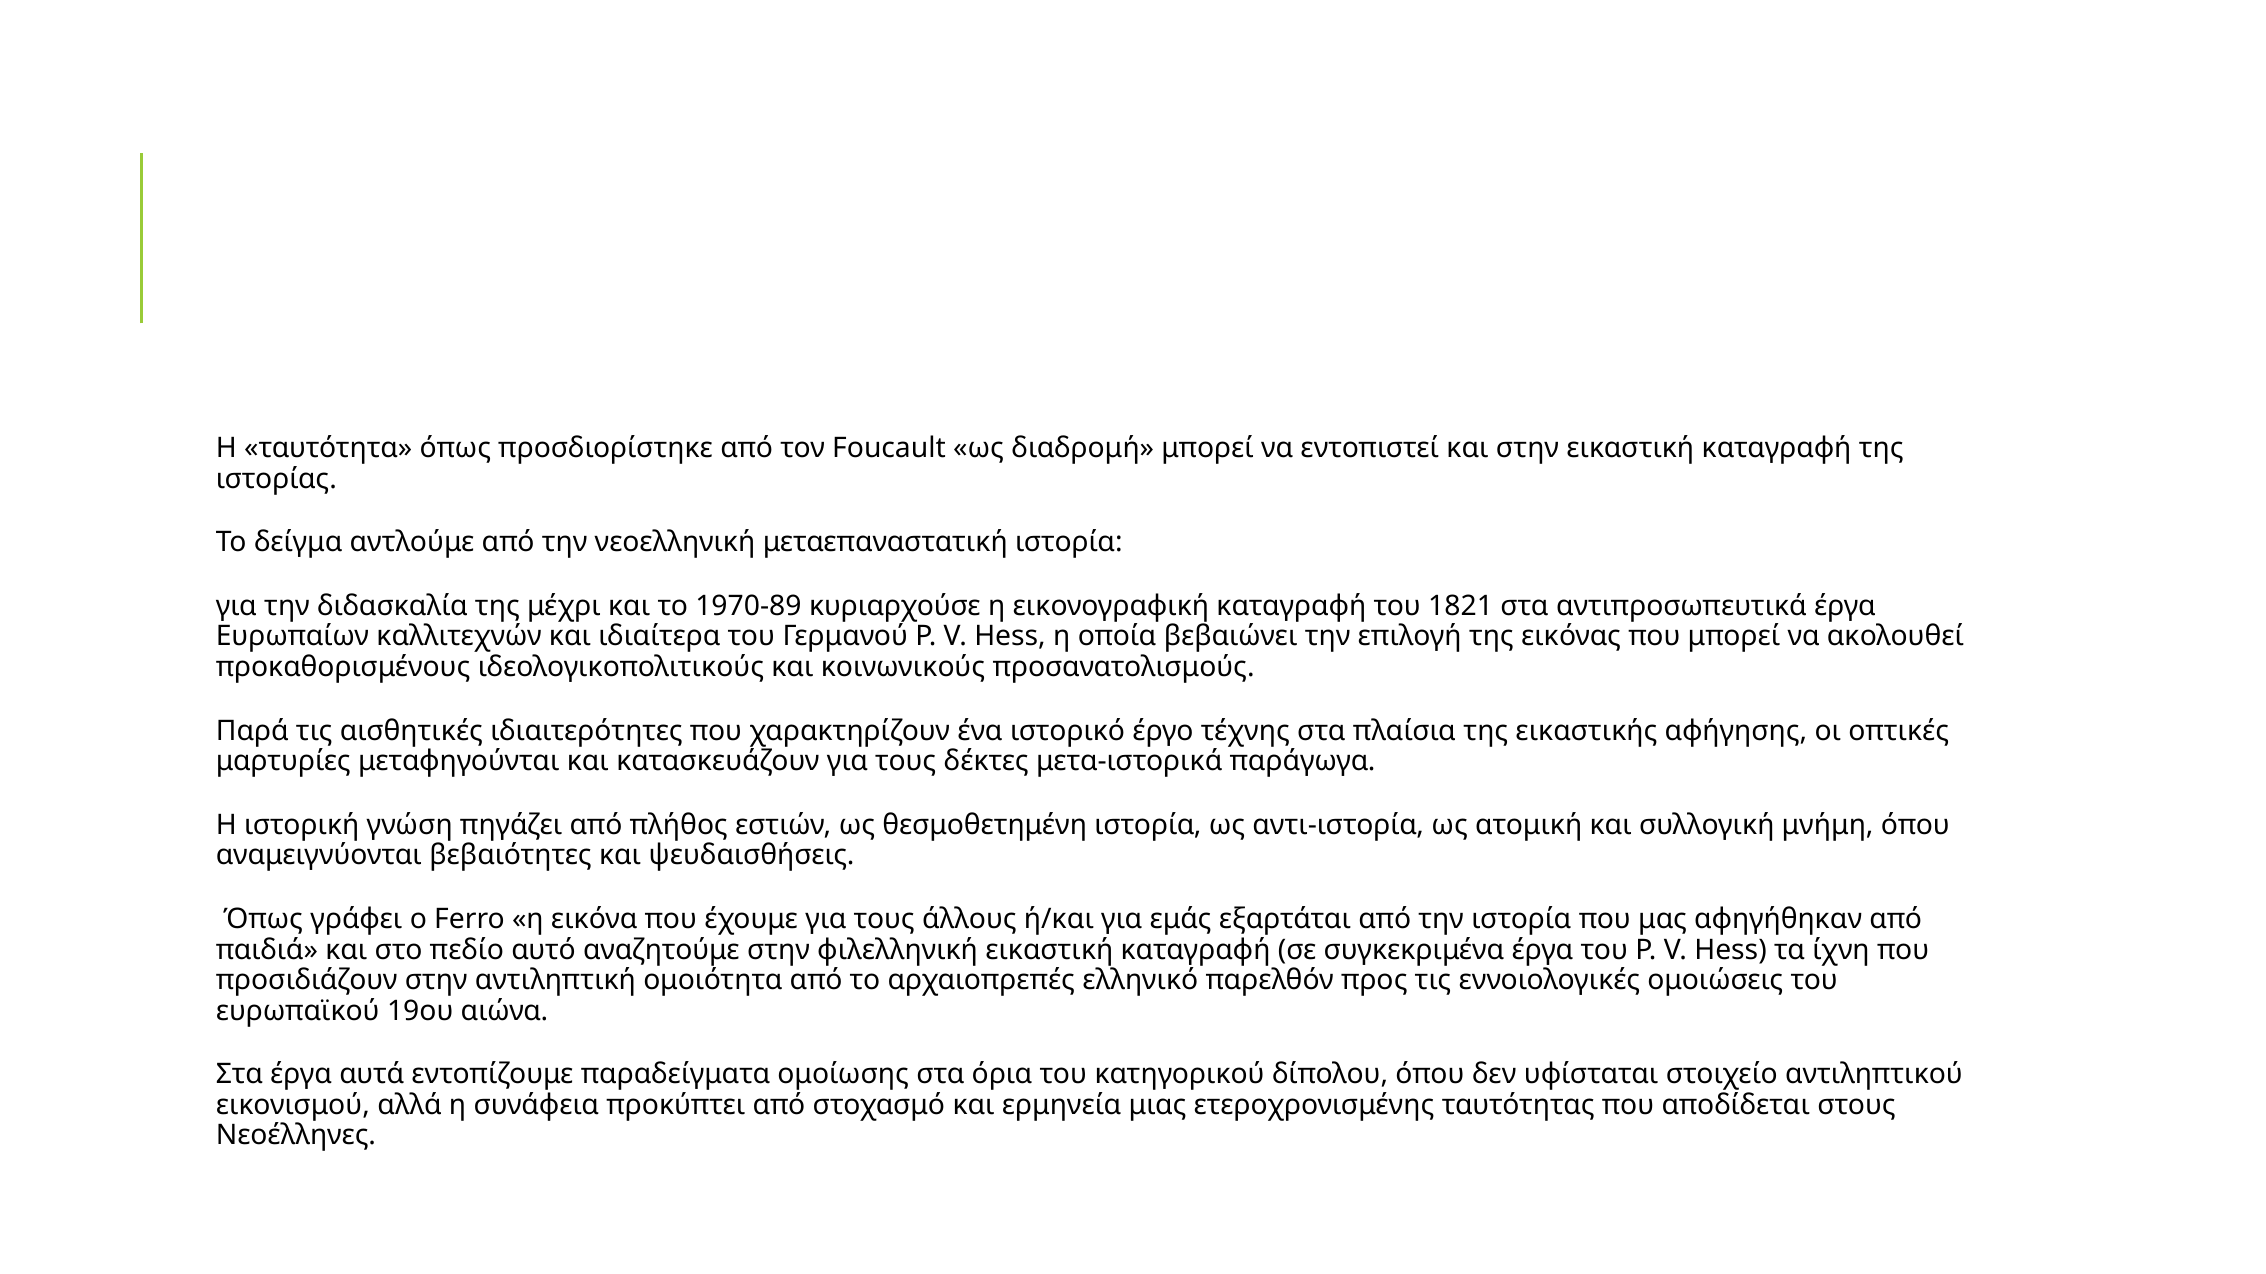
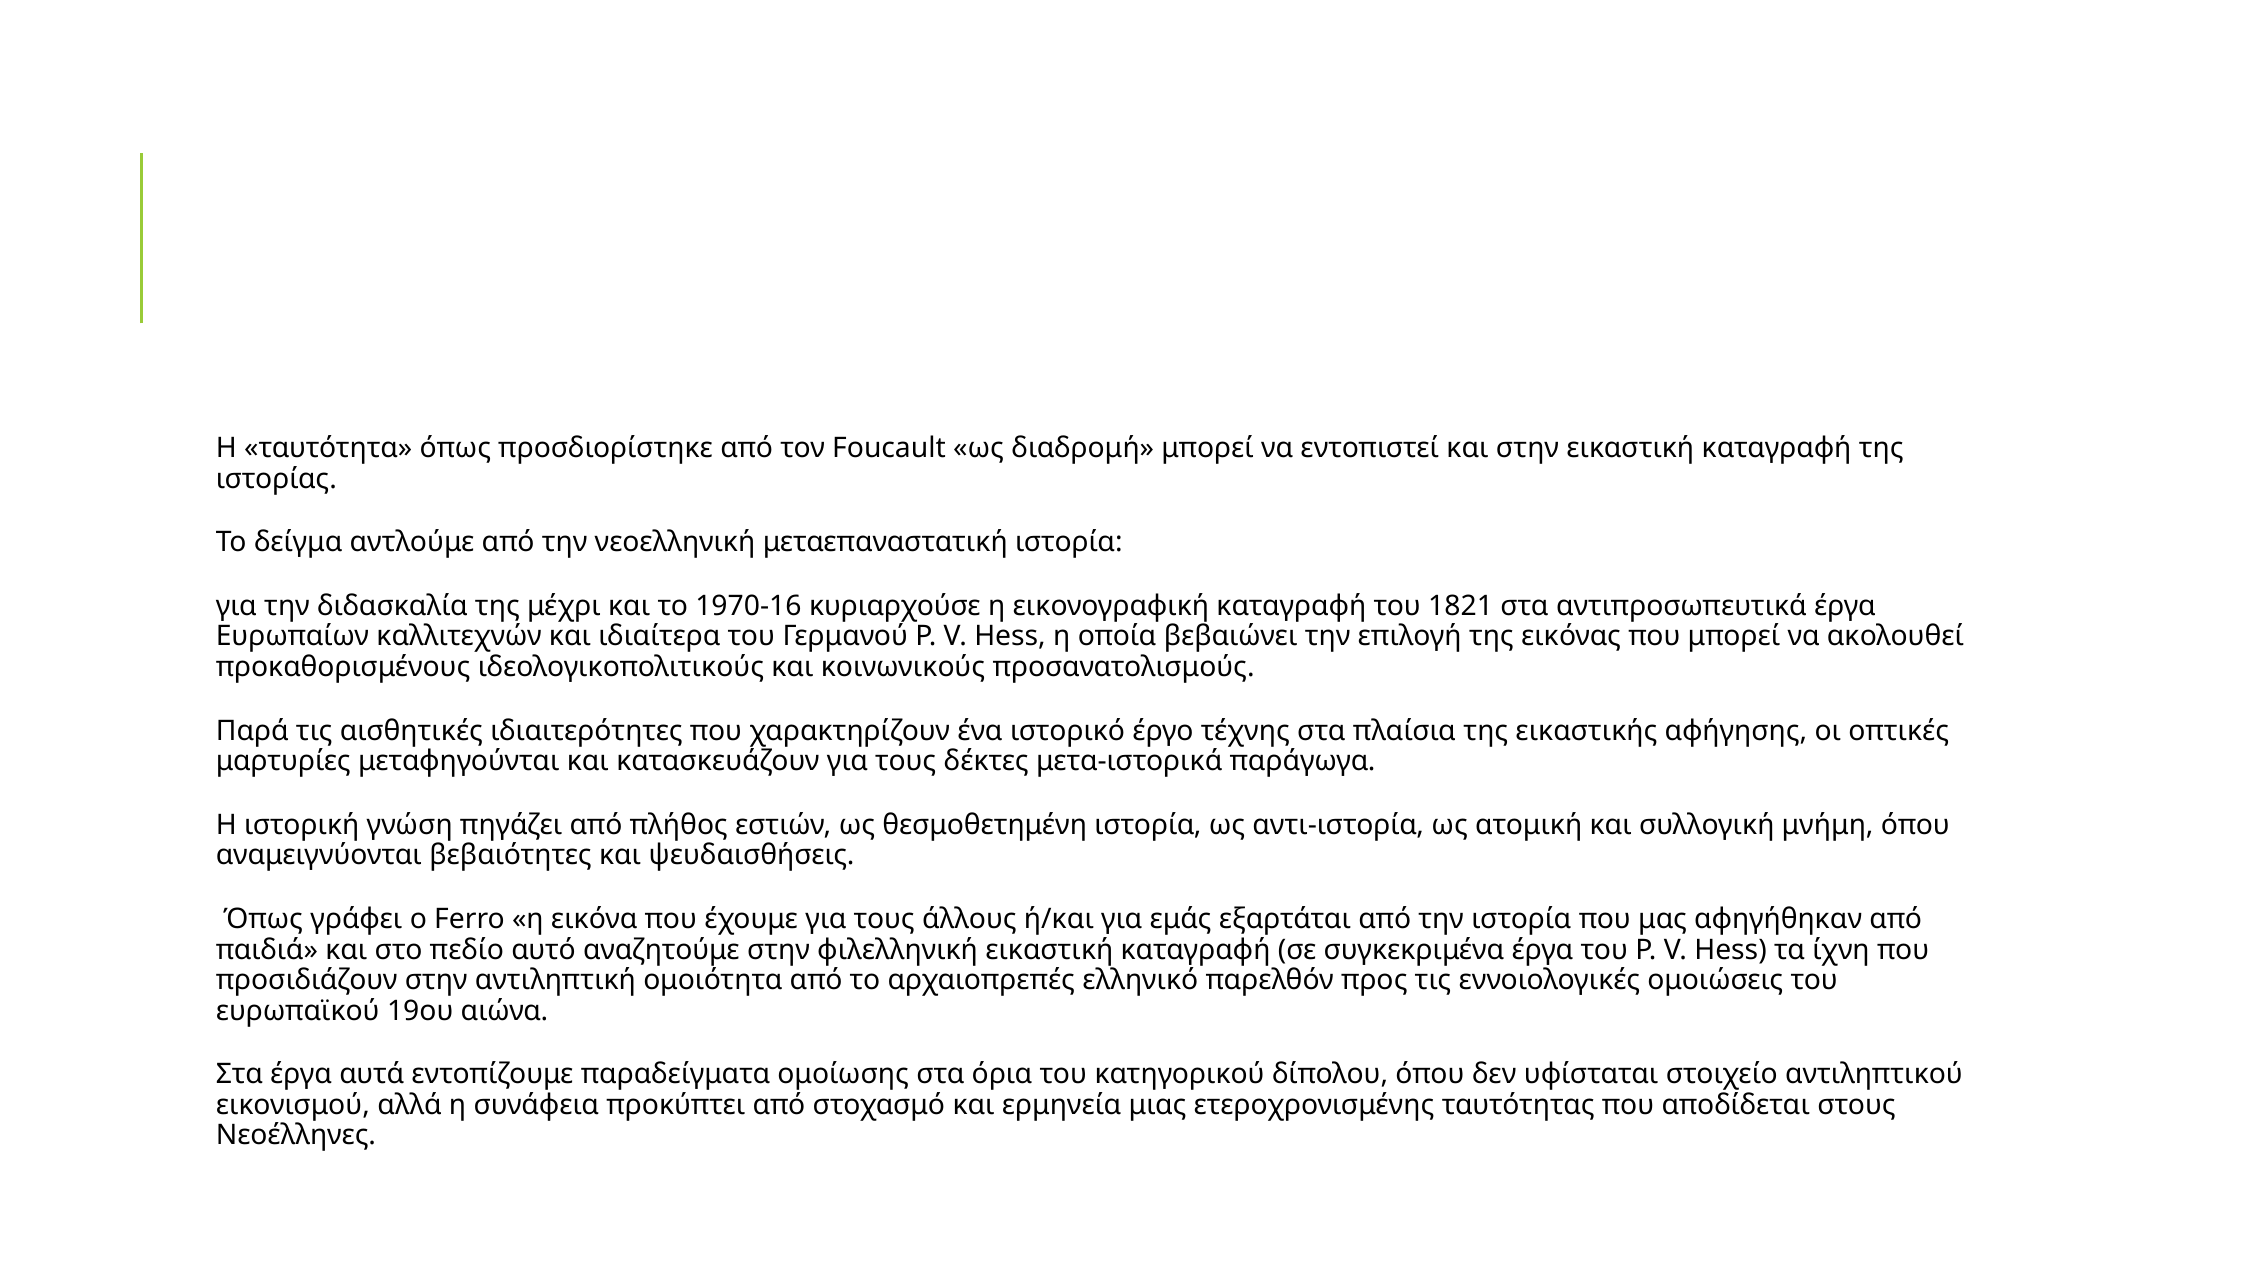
1970-89: 1970-89 -> 1970-16
